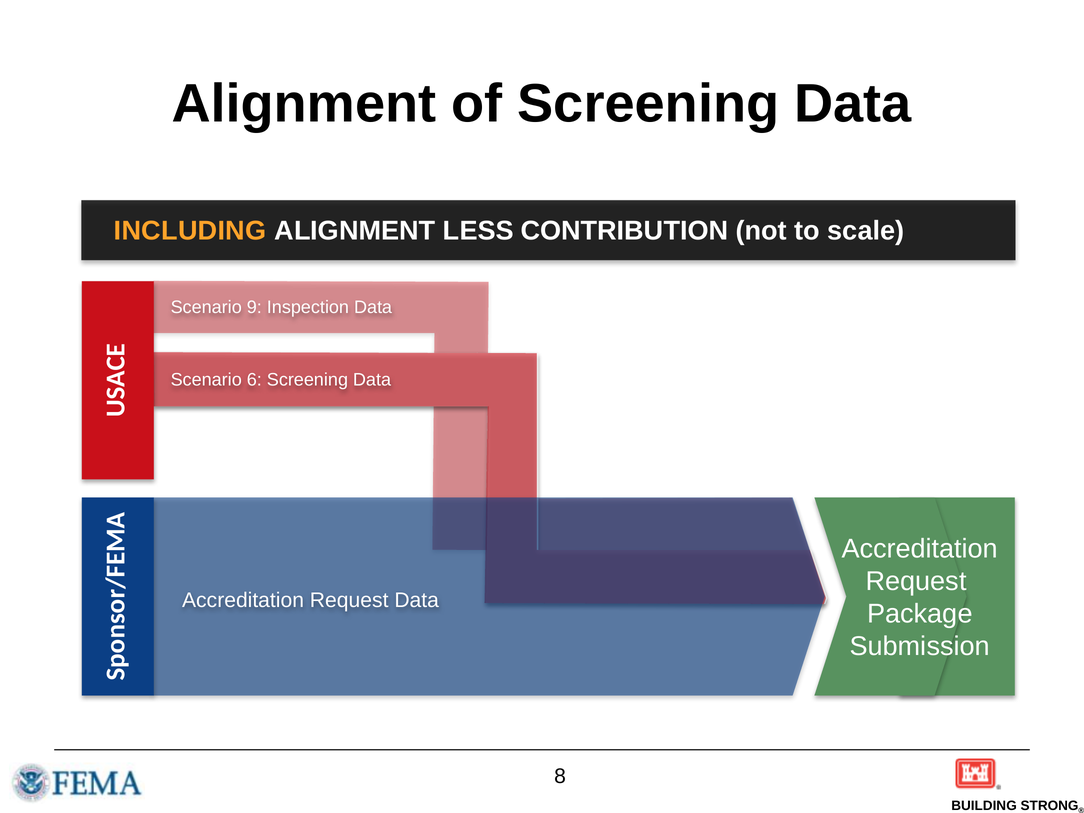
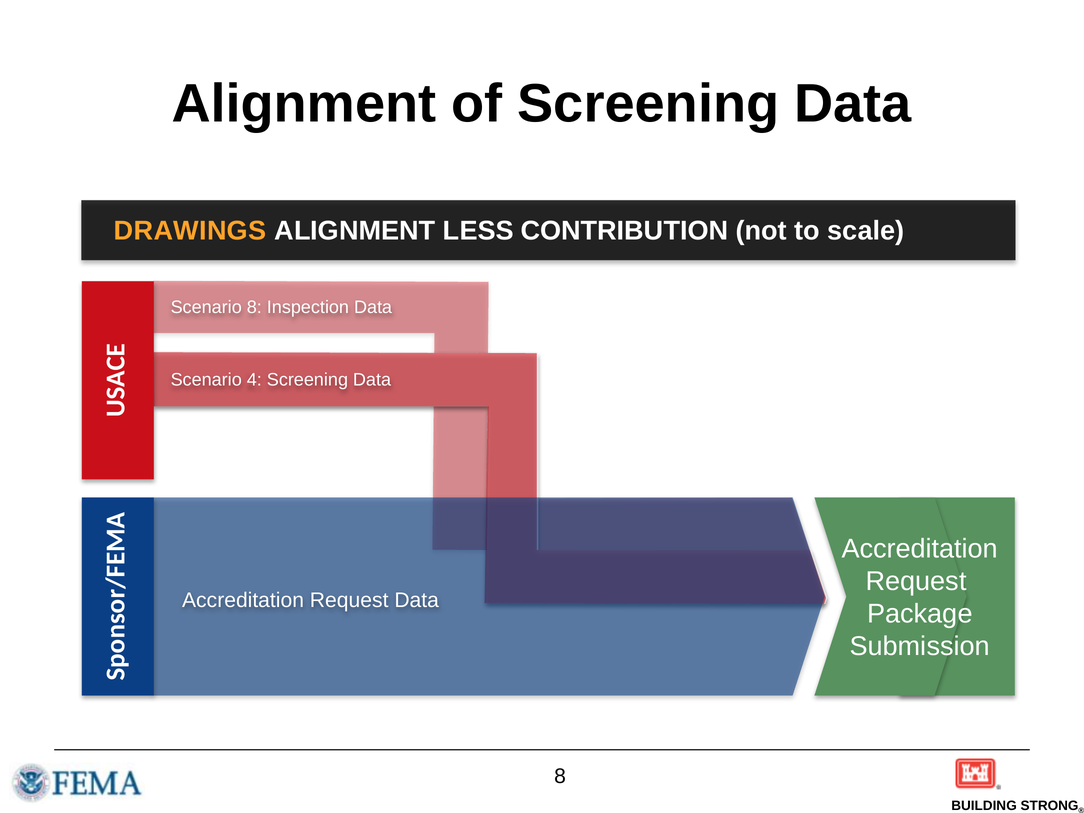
INCLUDING: INCLUDING -> DRAWINGS
Scenario 9: 9 -> 8
6: 6 -> 4
